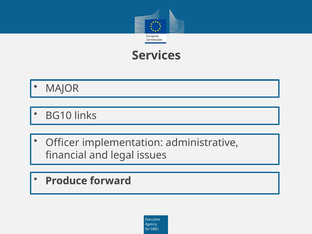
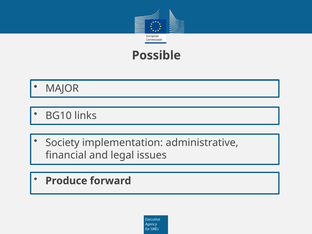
Services: Services -> Possible
Officer: Officer -> Society
